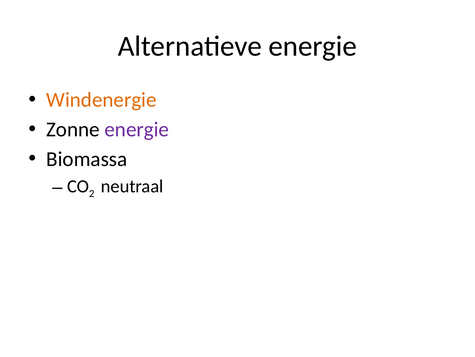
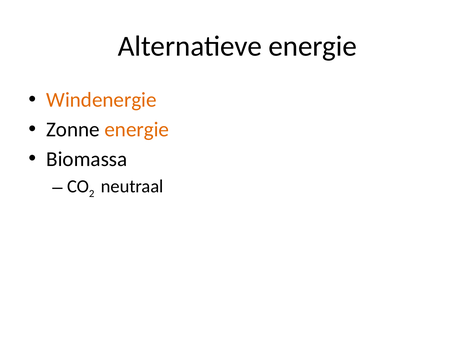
energie at (137, 129) colour: purple -> orange
